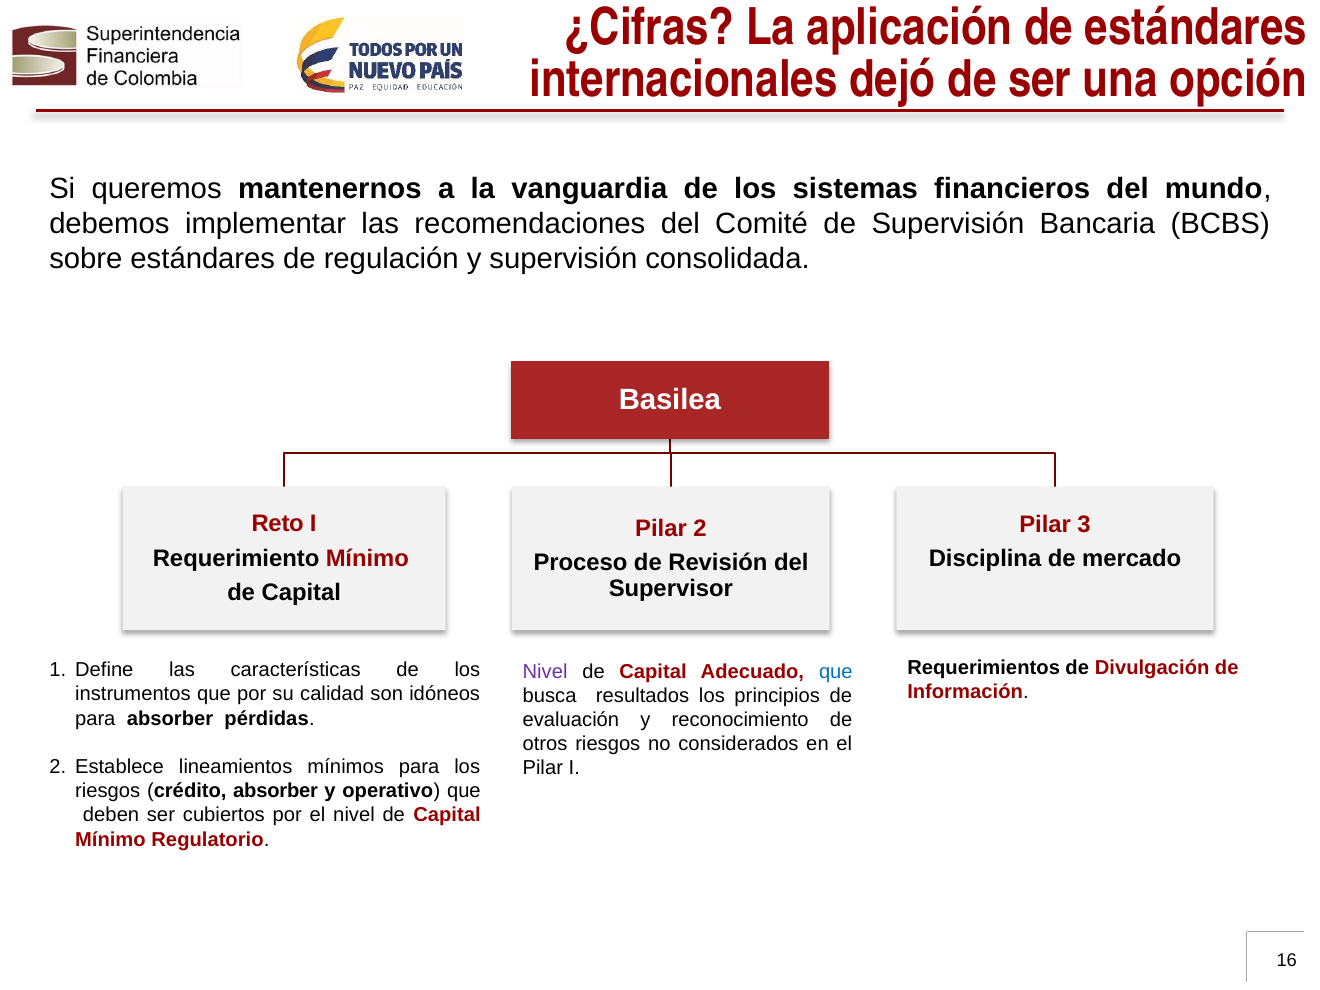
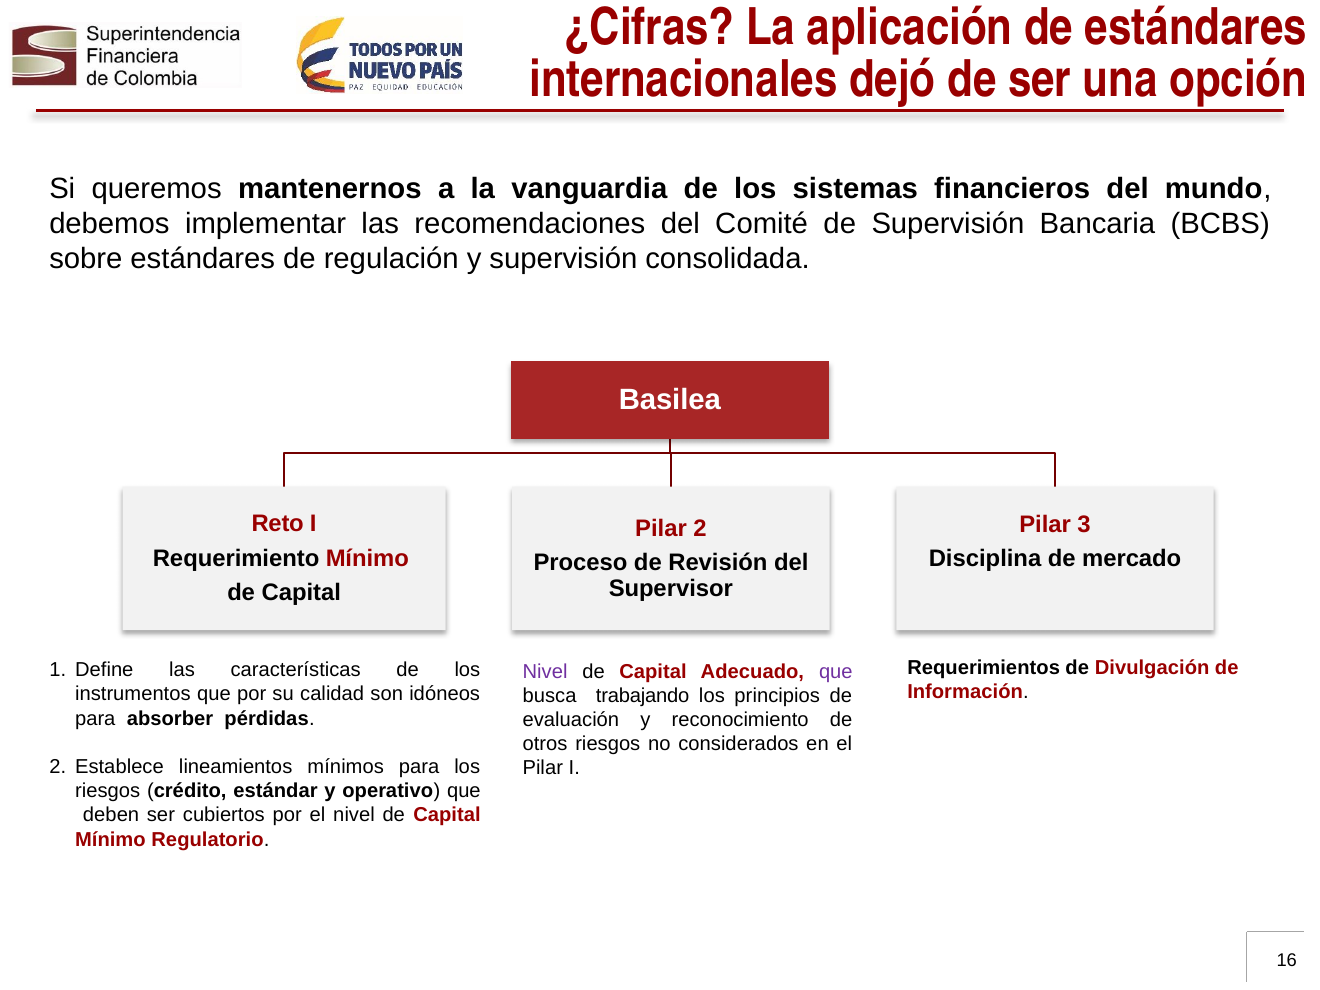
que at (836, 671) colour: blue -> purple
resultados: resultados -> trabajando
crédito absorber: absorber -> estándar
